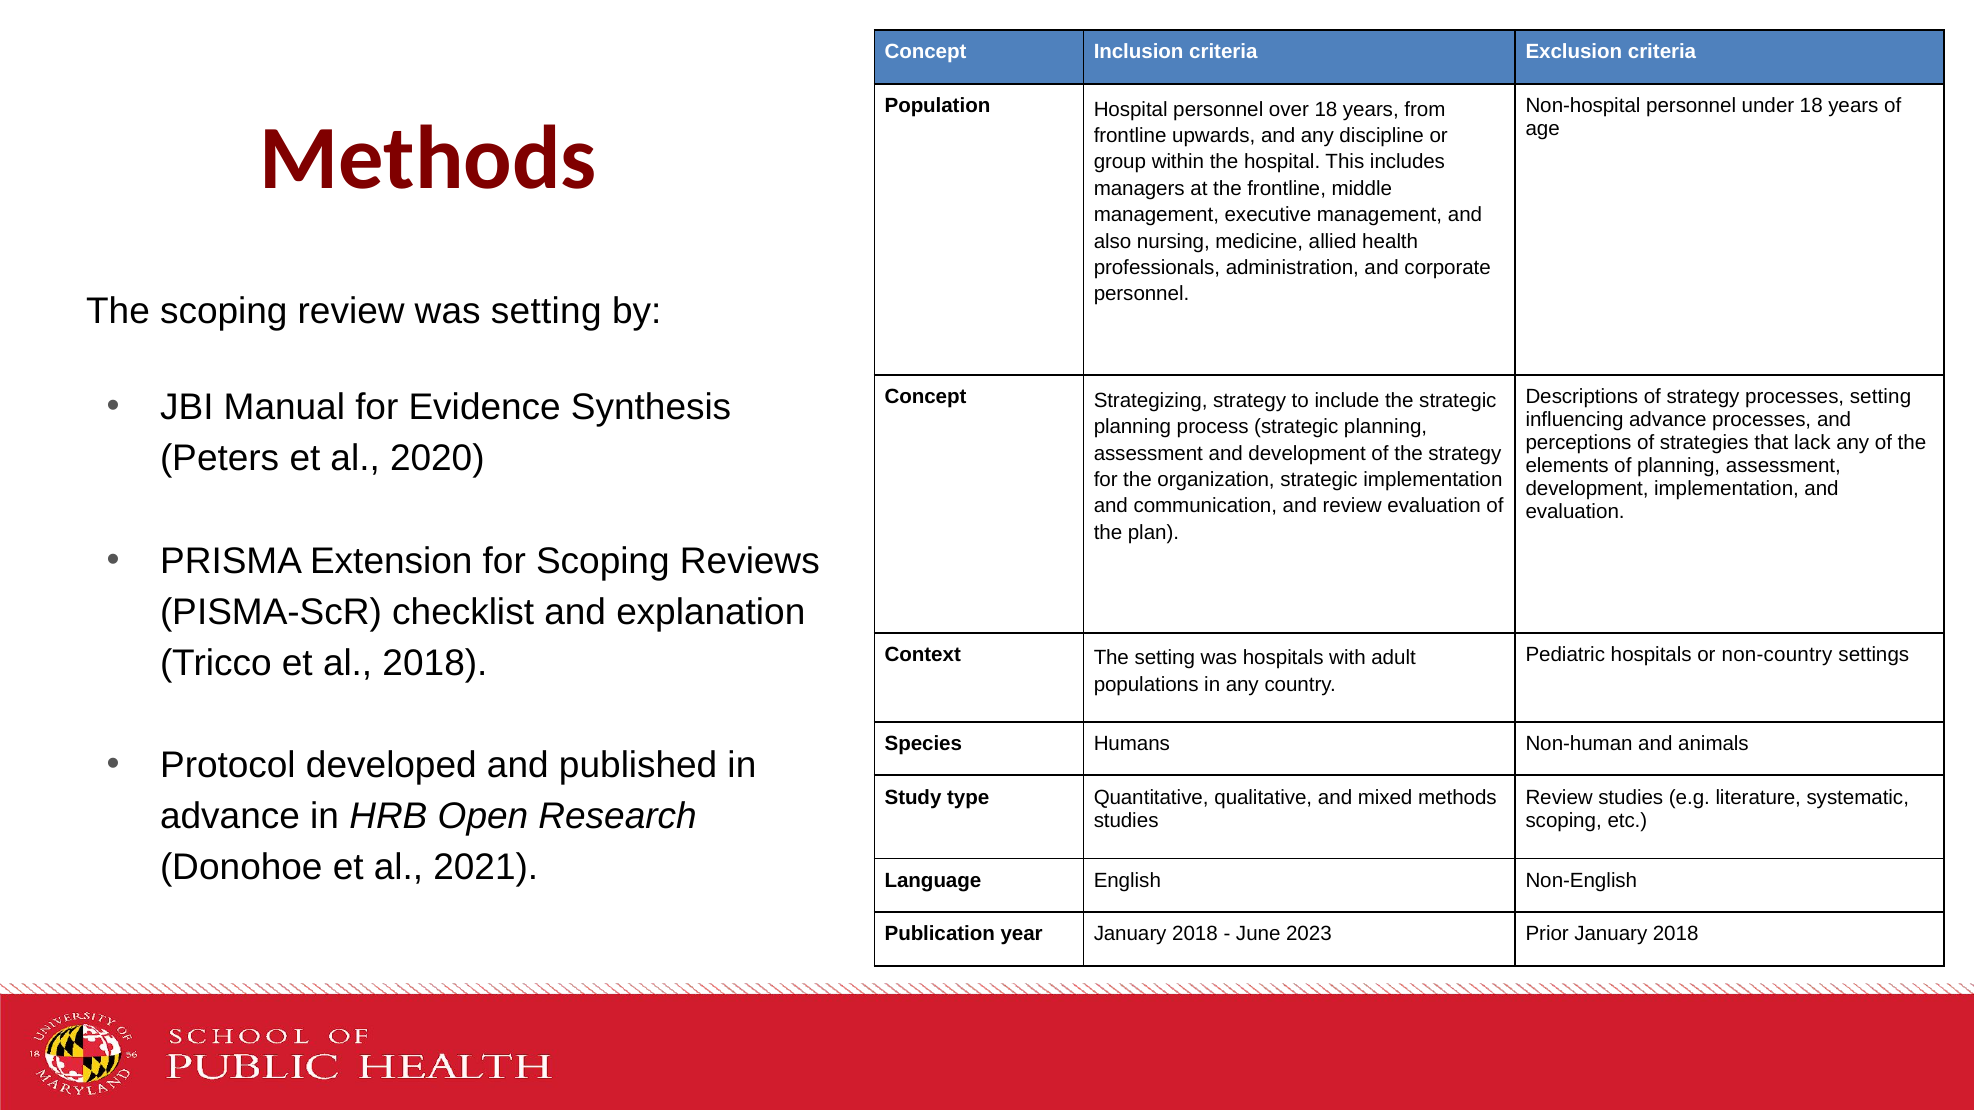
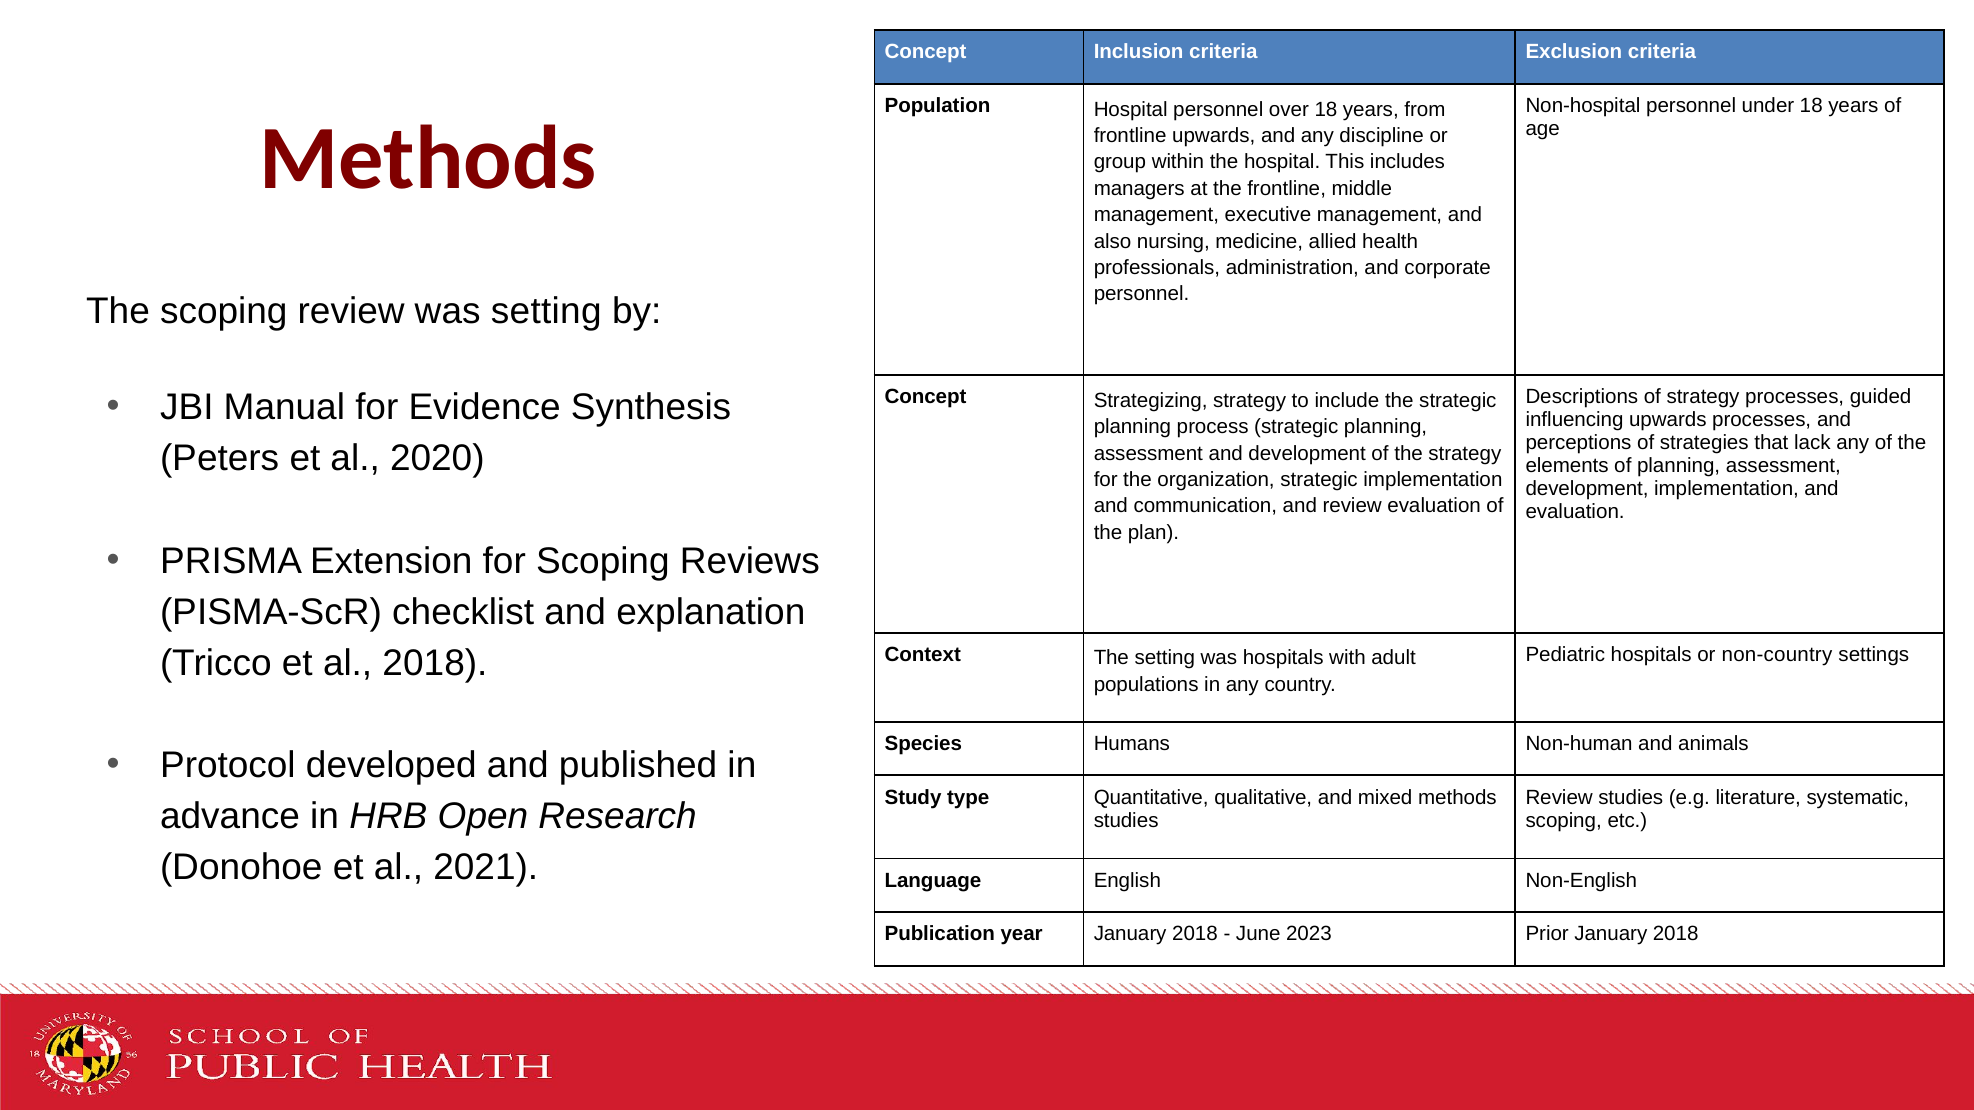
processes setting: setting -> guided
influencing advance: advance -> upwards
